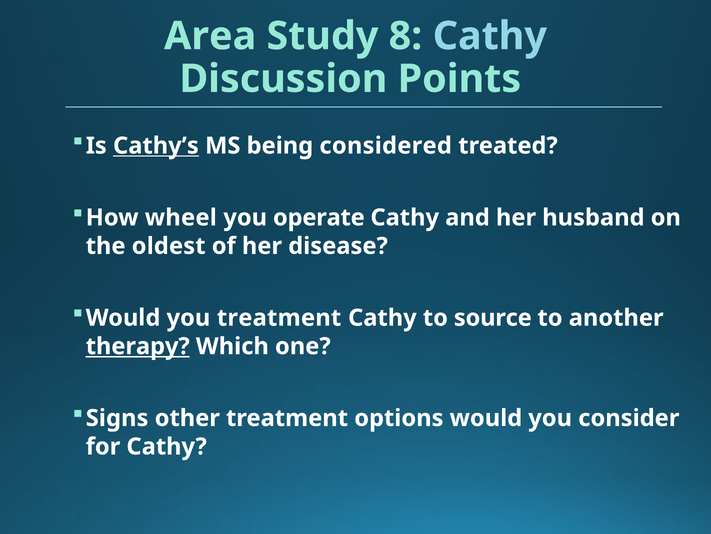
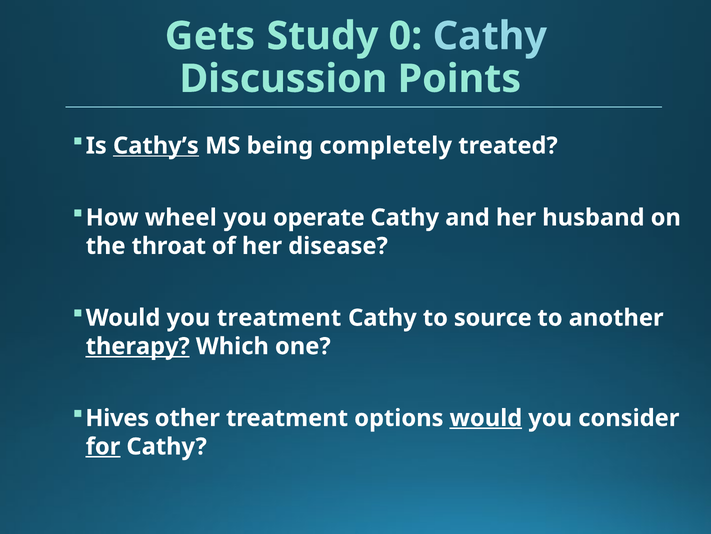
Area: Area -> Gets
8: 8 -> 0
considered: considered -> completely
oldest: oldest -> throat
Signs: Signs -> Hives
would at (486, 418) underline: none -> present
for underline: none -> present
